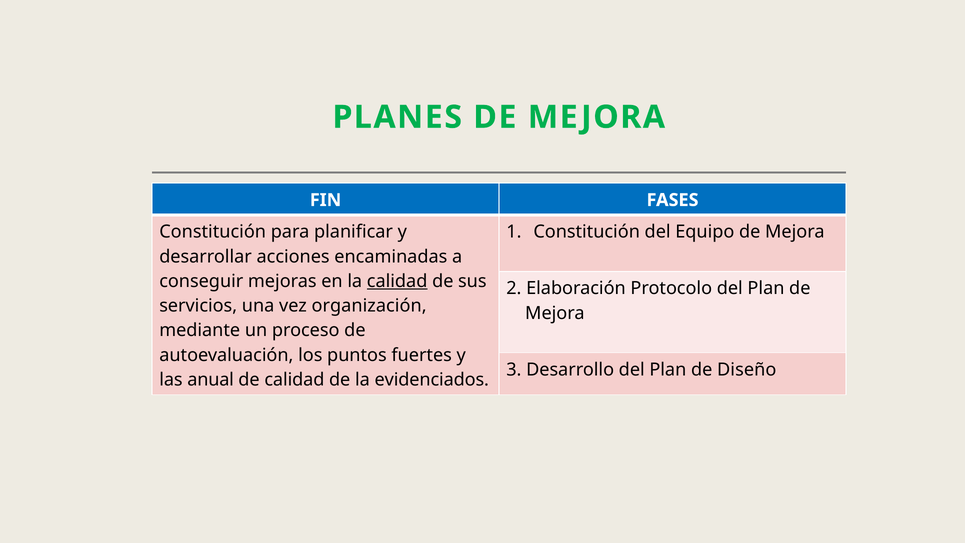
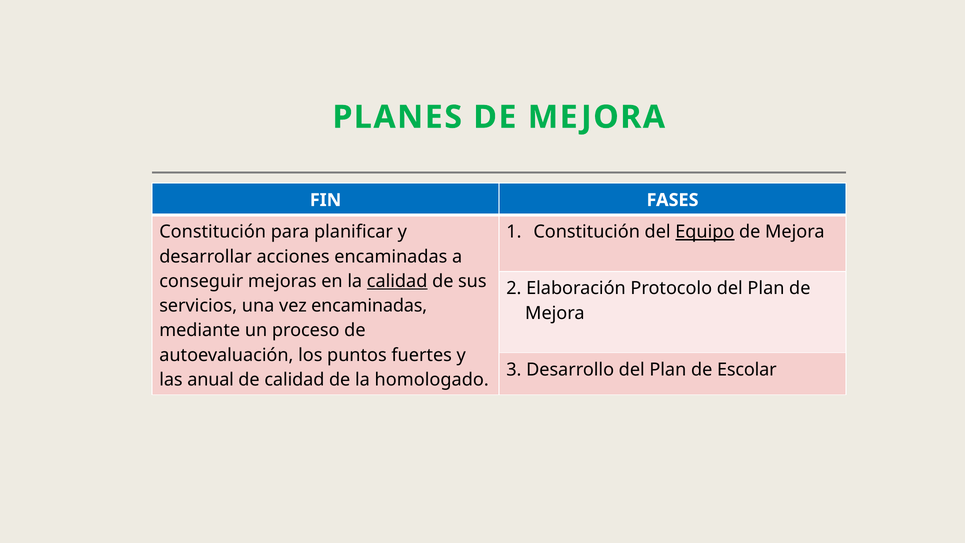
Equipo underline: none -> present
vez organización: organización -> encaminadas
Diseño: Diseño -> Escolar
evidenciados: evidenciados -> homologado
